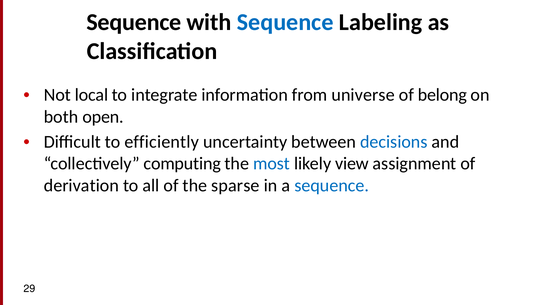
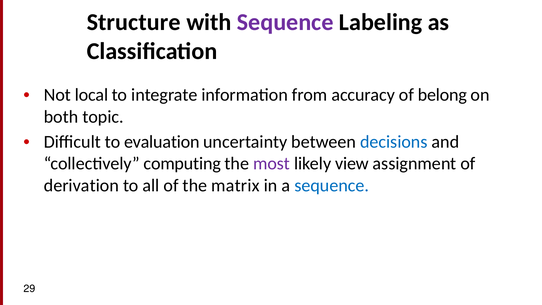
Sequence at (134, 22): Sequence -> Structure
Sequence at (285, 22) colour: blue -> purple
universe: universe -> accuracy
open: open -> topic
efficiently: efficiently -> evaluation
most colour: blue -> purple
sparse: sparse -> matrix
